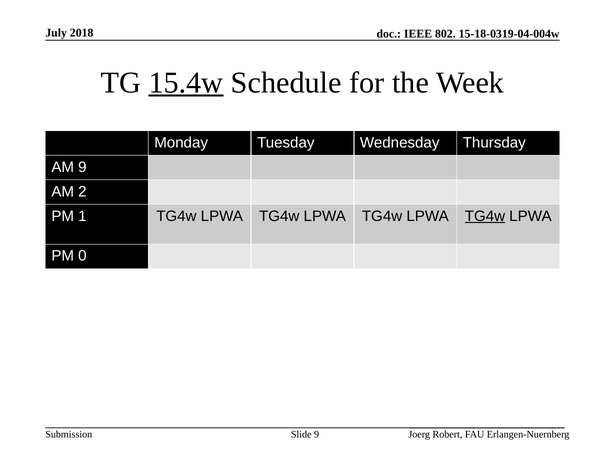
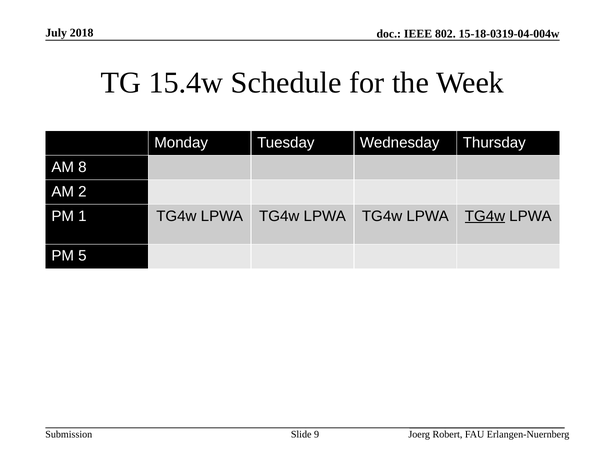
15.4w underline: present -> none
AM 9: 9 -> 8
0: 0 -> 5
